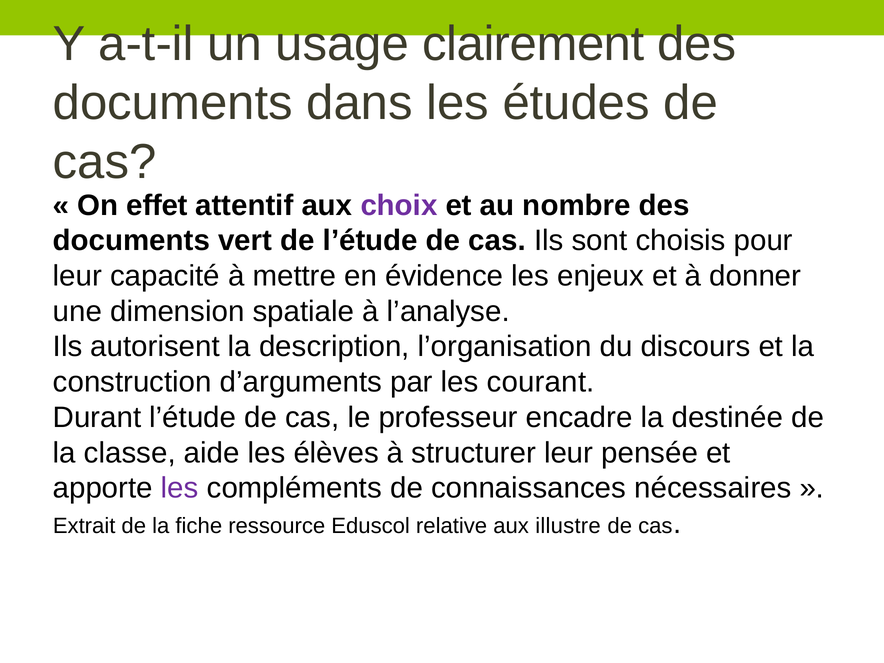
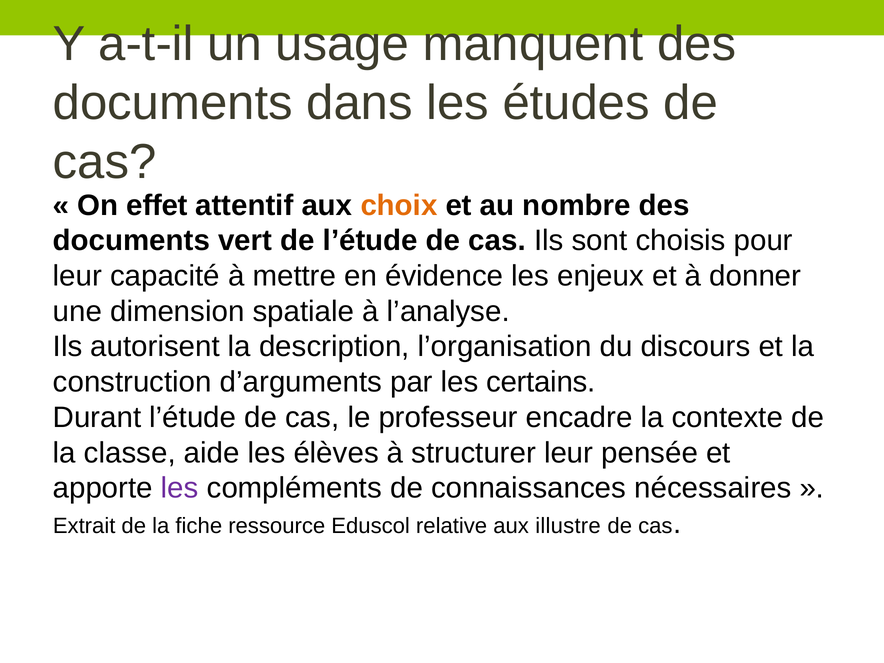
clairement: clairement -> manquent
choix colour: purple -> orange
courant: courant -> certains
destinée: destinée -> contexte
